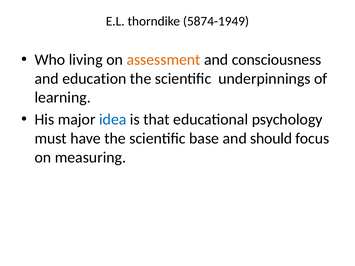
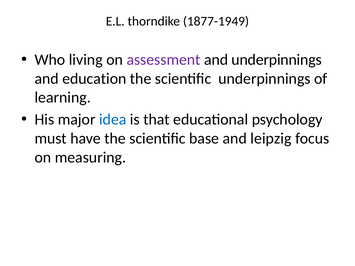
5874-1949: 5874-1949 -> 1877-1949
assessment colour: orange -> purple
and consciousness: consciousness -> underpinnings
should: should -> leipzig
